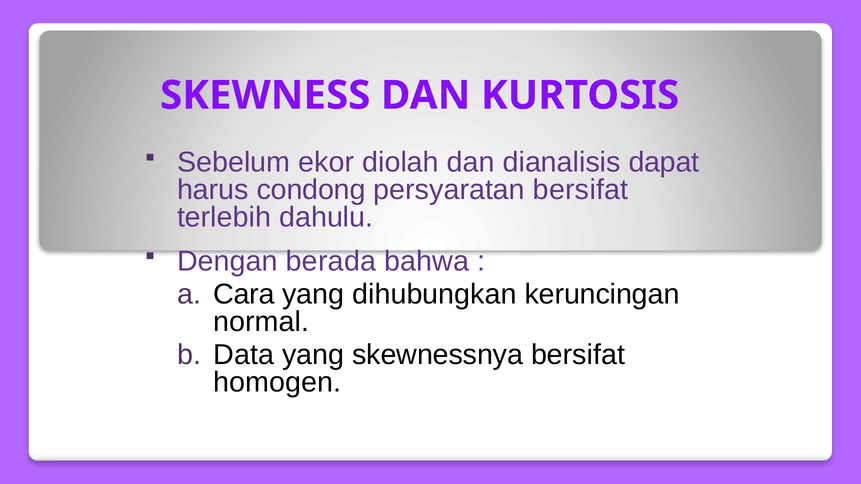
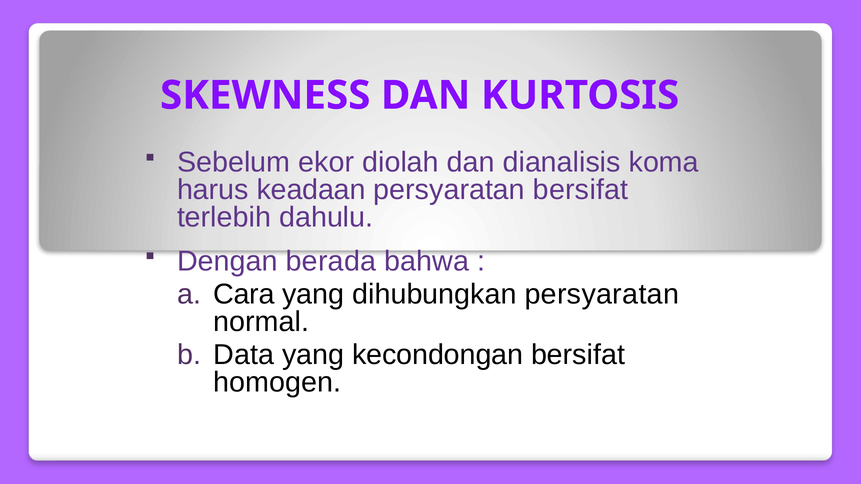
dapat: dapat -> koma
condong: condong -> keadaan
dihubungkan keruncingan: keruncingan -> persyaratan
skewnessnya: skewnessnya -> kecondongan
